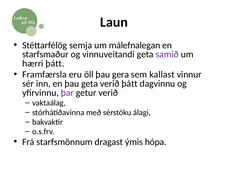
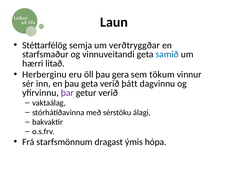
málefnalegan: málefnalegan -> verðtryggðar
samið colour: purple -> blue
hærri þátt: þátt -> litað
Framfærsla: Framfærsla -> Herberginu
kallast: kallast -> tökum
